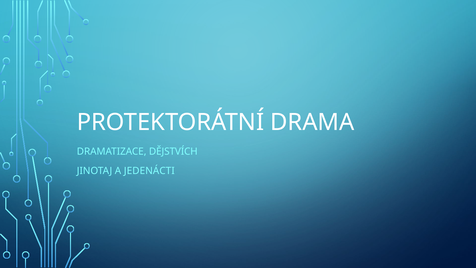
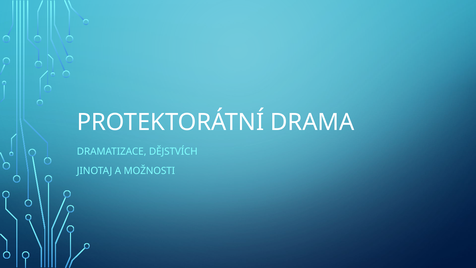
JEDENÁCTI: JEDENÁCTI -> MOŽNOSTI
